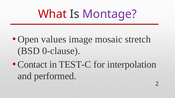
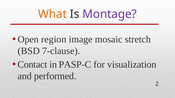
What colour: red -> orange
values: values -> region
0-clause: 0-clause -> 7-clause
TEST-C: TEST-C -> PASP-C
interpolation: interpolation -> visualization
